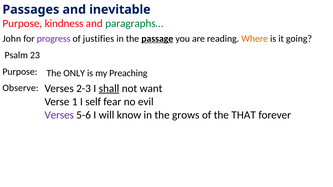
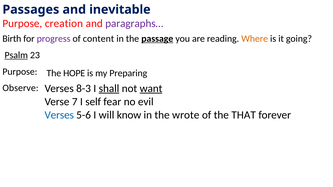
kindness: kindness -> creation
paragraphs… colour: green -> purple
John: John -> Birth
justifies: justifies -> content
Psalm underline: none -> present
ONLY: ONLY -> HOPE
Preaching: Preaching -> Preparing
2-3: 2-3 -> 8-3
want underline: none -> present
1: 1 -> 7
Verses at (59, 115) colour: purple -> blue
grows: grows -> wrote
